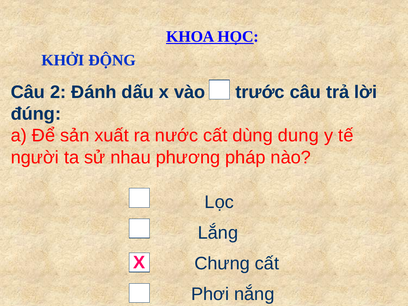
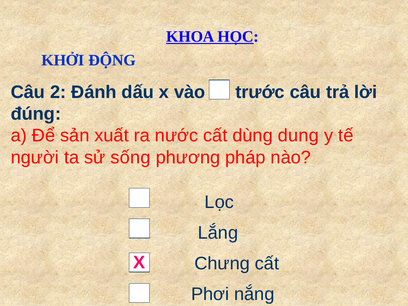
nhau: nhau -> sống
